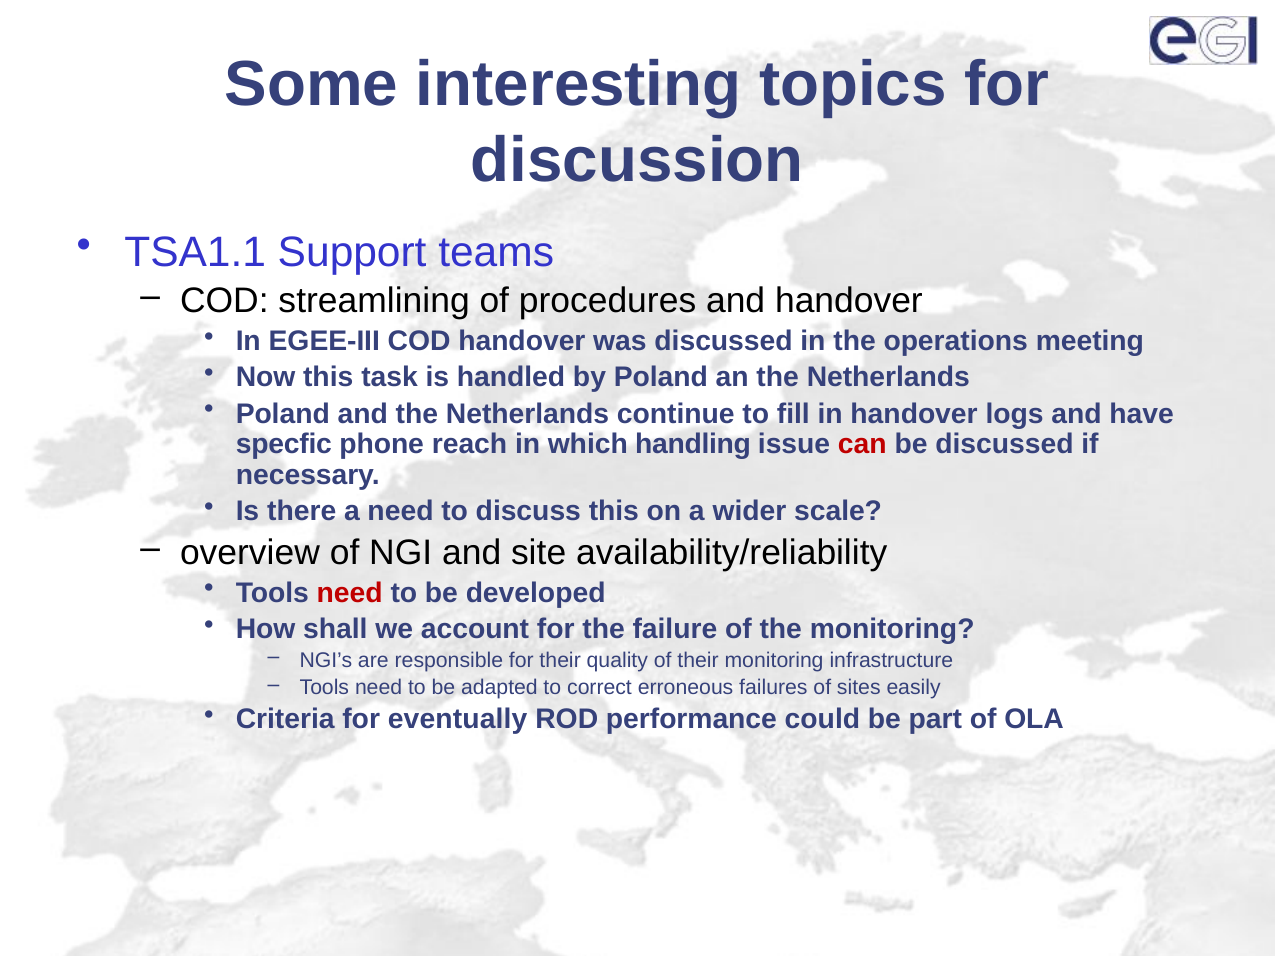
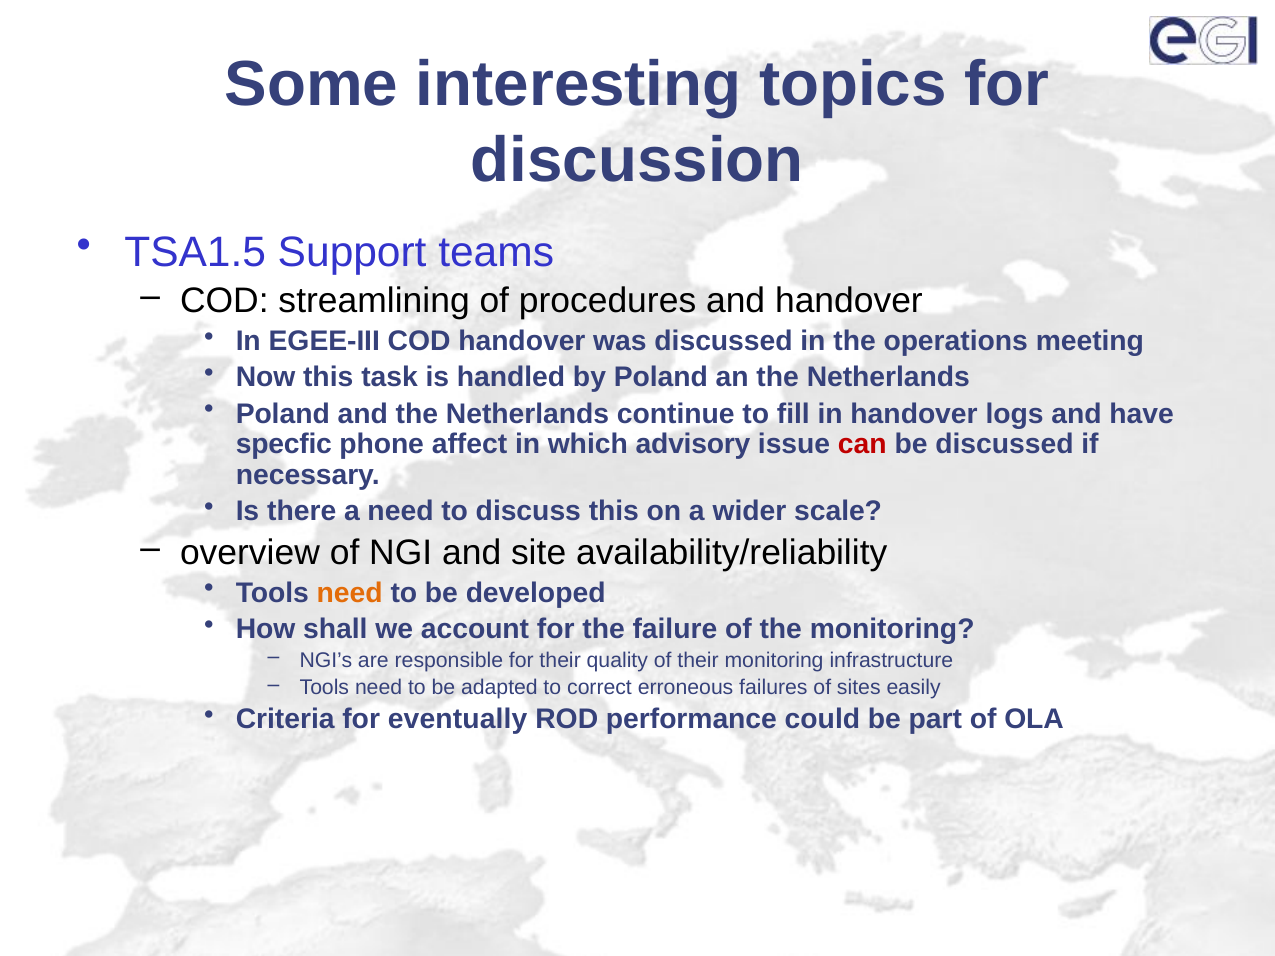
TSA1.1: TSA1.1 -> TSA1.5
reach: reach -> affect
handling: handling -> advisory
need at (350, 593) colour: red -> orange
